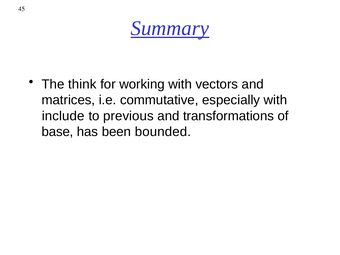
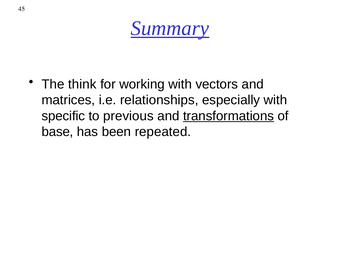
commutative: commutative -> relationships
include: include -> specific
transformations underline: none -> present
bounded: bounded -> repeated
